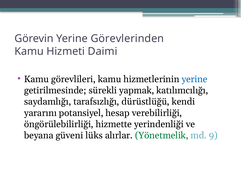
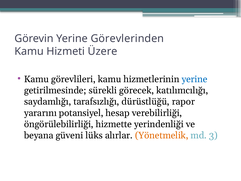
Daimi: Daimi -> Üzere
yapmak: yapmak -> görecek
kendi: kendi -> rapor
Yönetmelik colour: green -> orange
9: 9 -> 3
